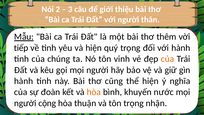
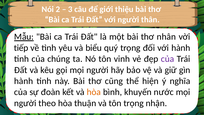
thêm: thêm -> nhân
và hiện: hiện -> biểu
của at (168, 59) colour: orange -> purple
cộng: cộng -> theo
